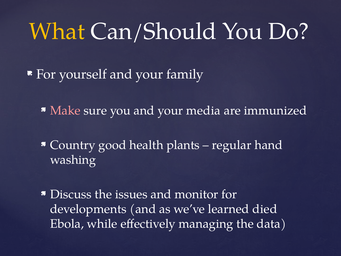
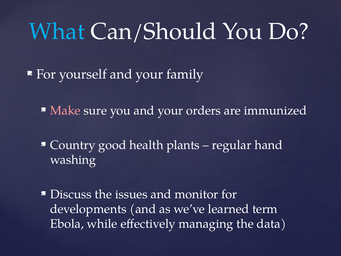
What colour: yellow -> light blue
media: media -> orders
died: died -> term
